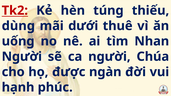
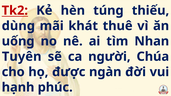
dưới: dưới -> khát
Người at (22, 57): Người -> Tuyên
